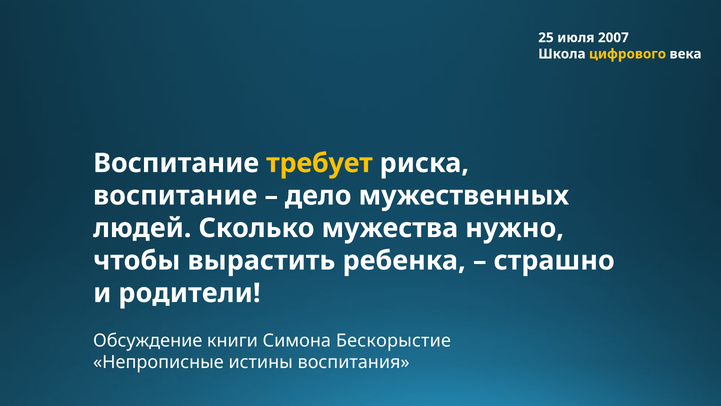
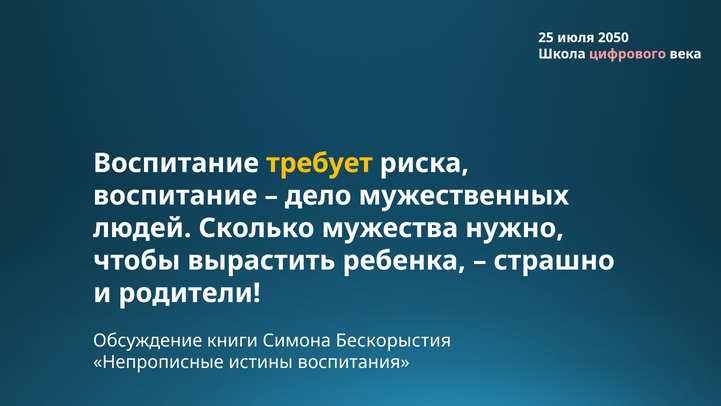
2007: 2007 -> 2050
цифрового colour: yellow -> pink
Бескорыстие: Бескорыстие -> Бескорыстия
